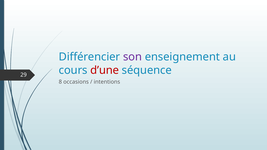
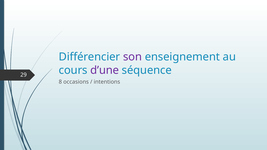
d’une colour: red -> purple
